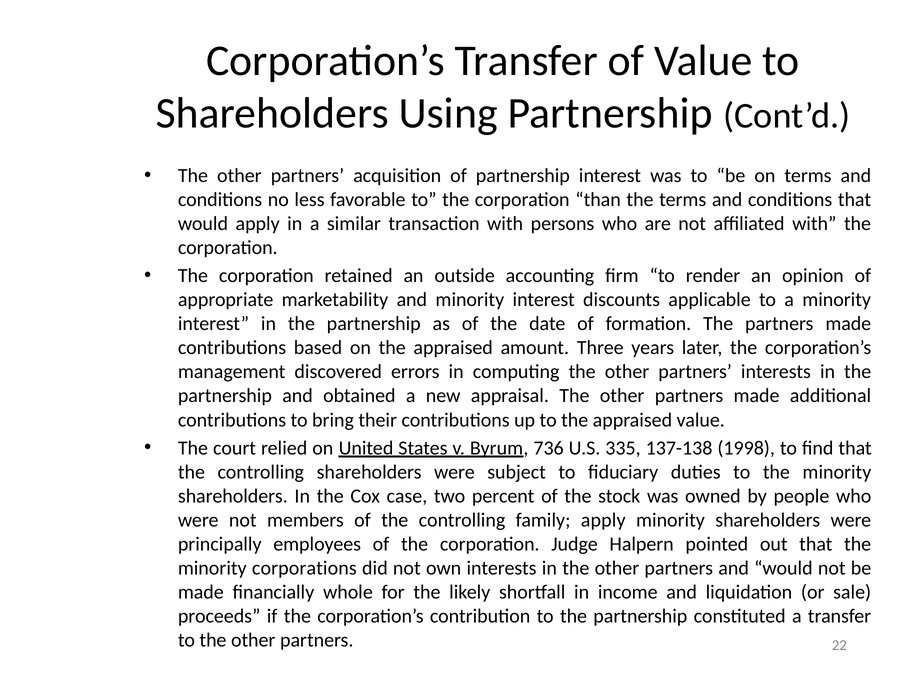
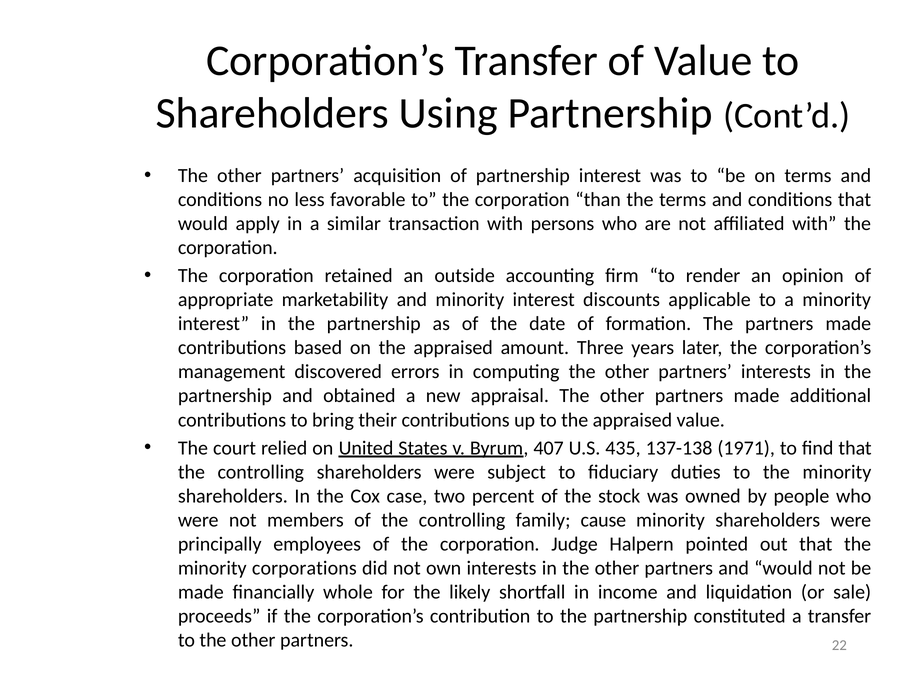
736: 736 -> 407
335: 335 -> 435
1998: 1998 -> 1971
family apply: apply -> cause
